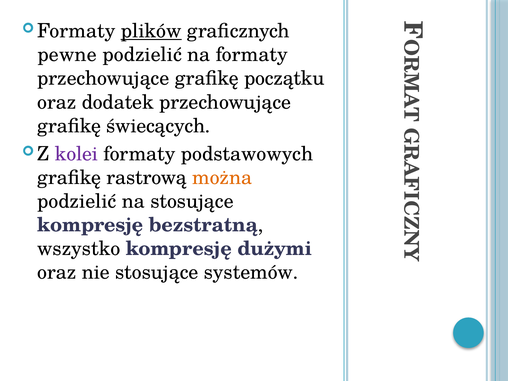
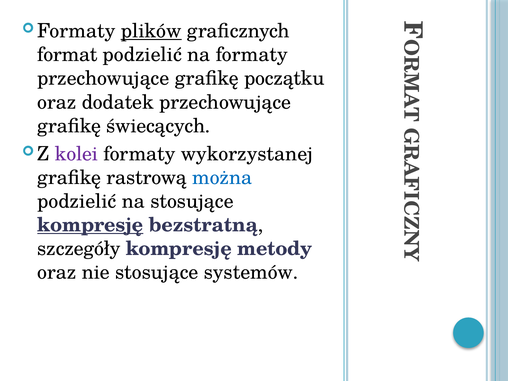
pewne: pewne -> format
podstawowych: podstawowych -> wykorzystanej
można colour: orange -> blue
kompresję at (90, 225) underline: none -> present
wszystko: wszystko -> szczegóły
dużymi: dużymi -> metody
